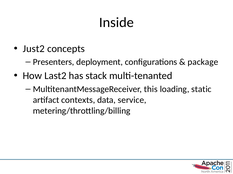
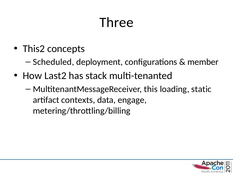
Inside: Inside -> Three
Just2: Just2 -> This2
Presenters: Presenters -> Scheduled
package: package -> member
service: service -> engage
